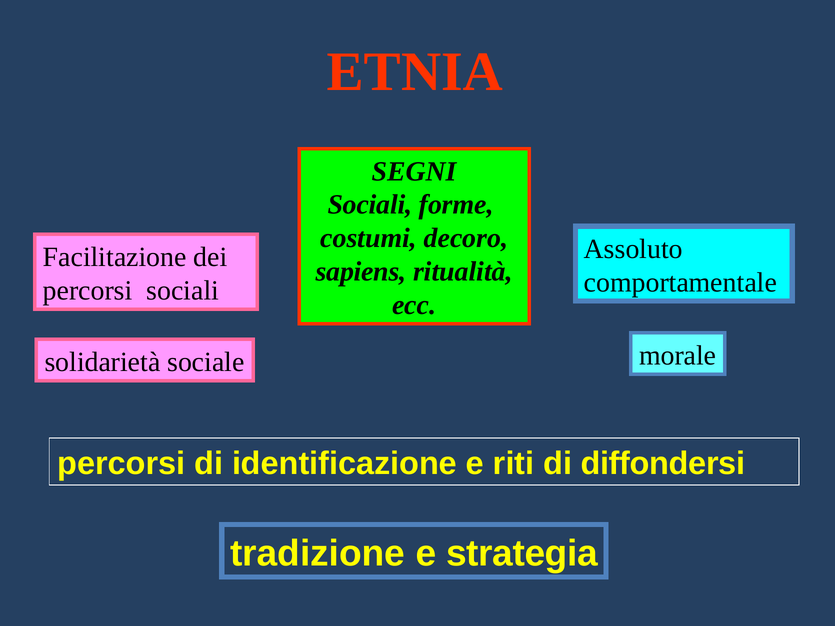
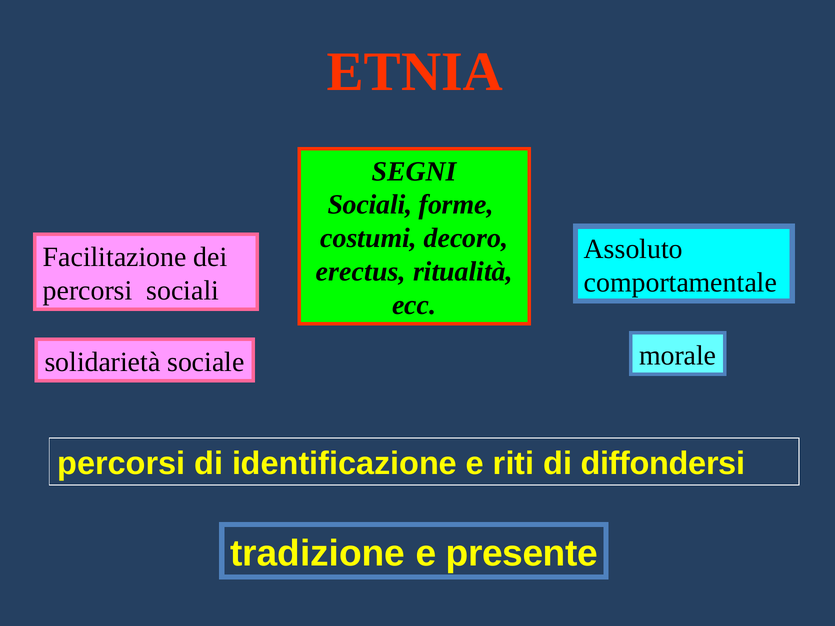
sapiens: sapiens -> erectus
strategia: strategia -> presente
